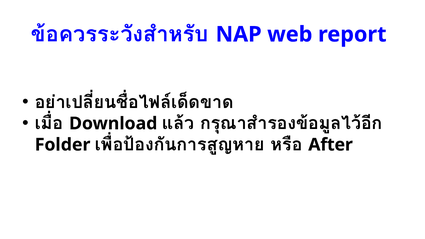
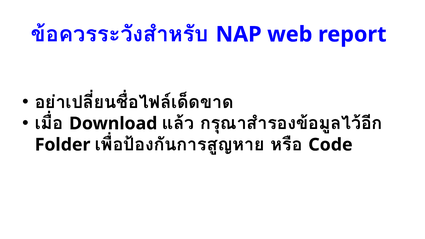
After: After -> Code
